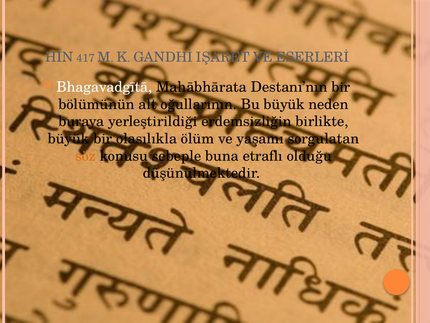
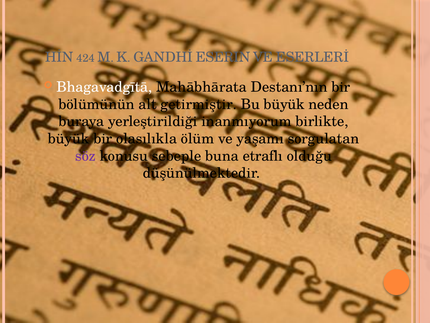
417: 417 -> 424
IŞARET: IŞARET -> ESERIN
oğullarının: oğullarının -> getirmiştir
erdemsizliğin: erdemsizliğin -> inanmıyorum
söz colour: orange -> purple
